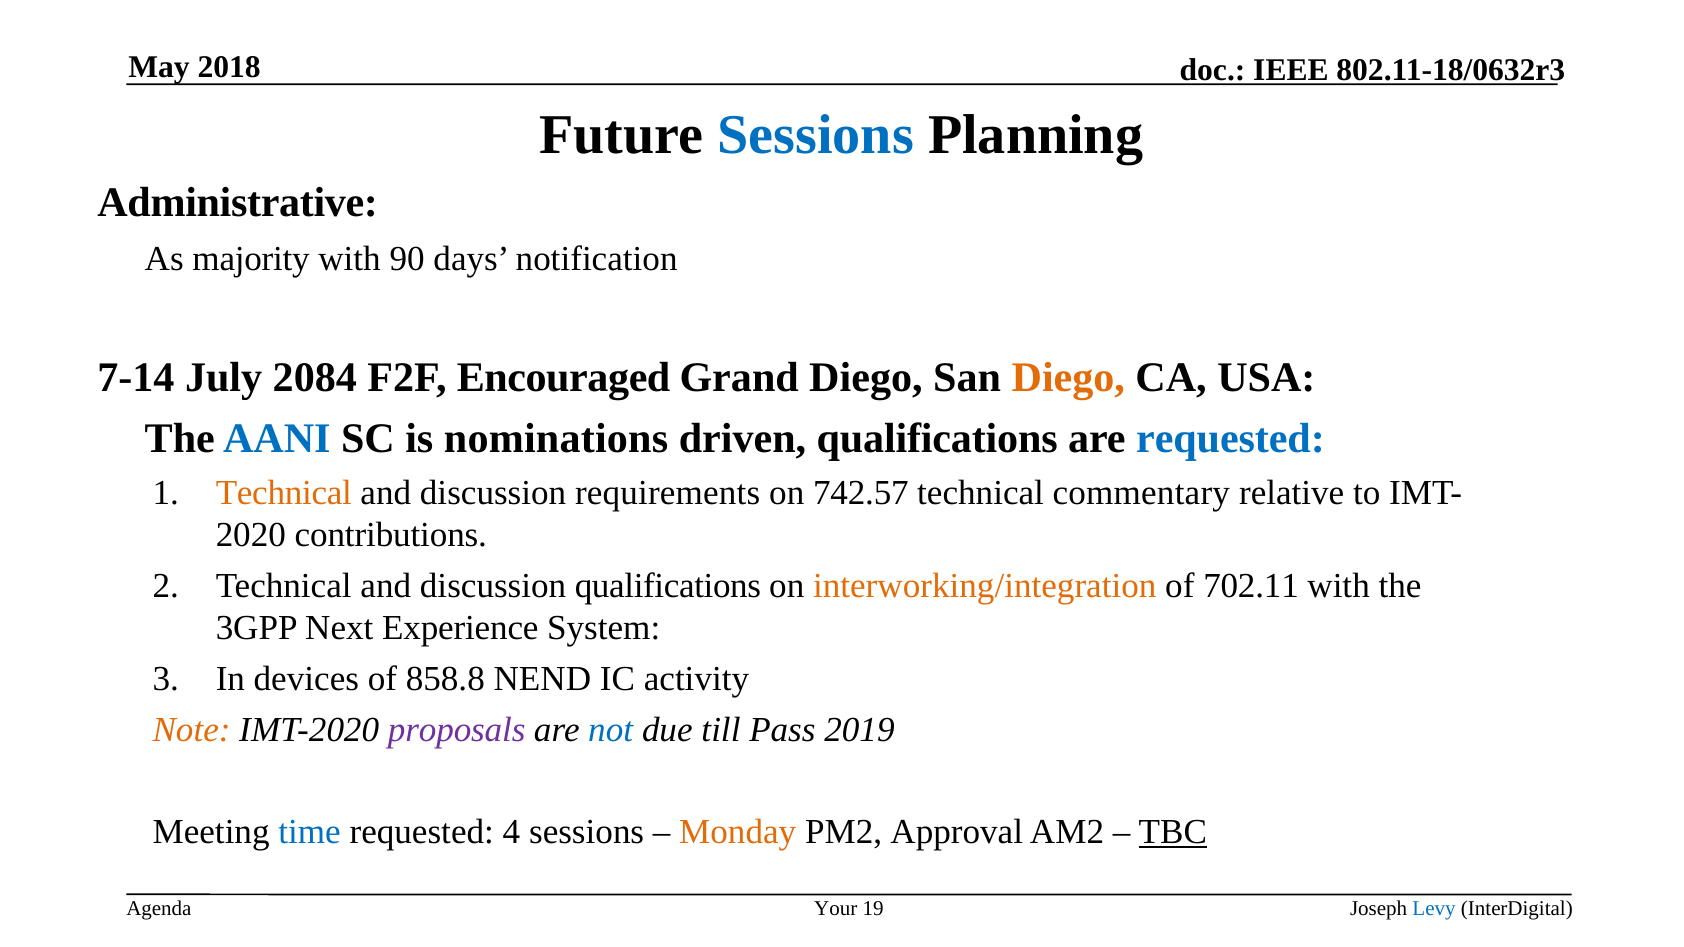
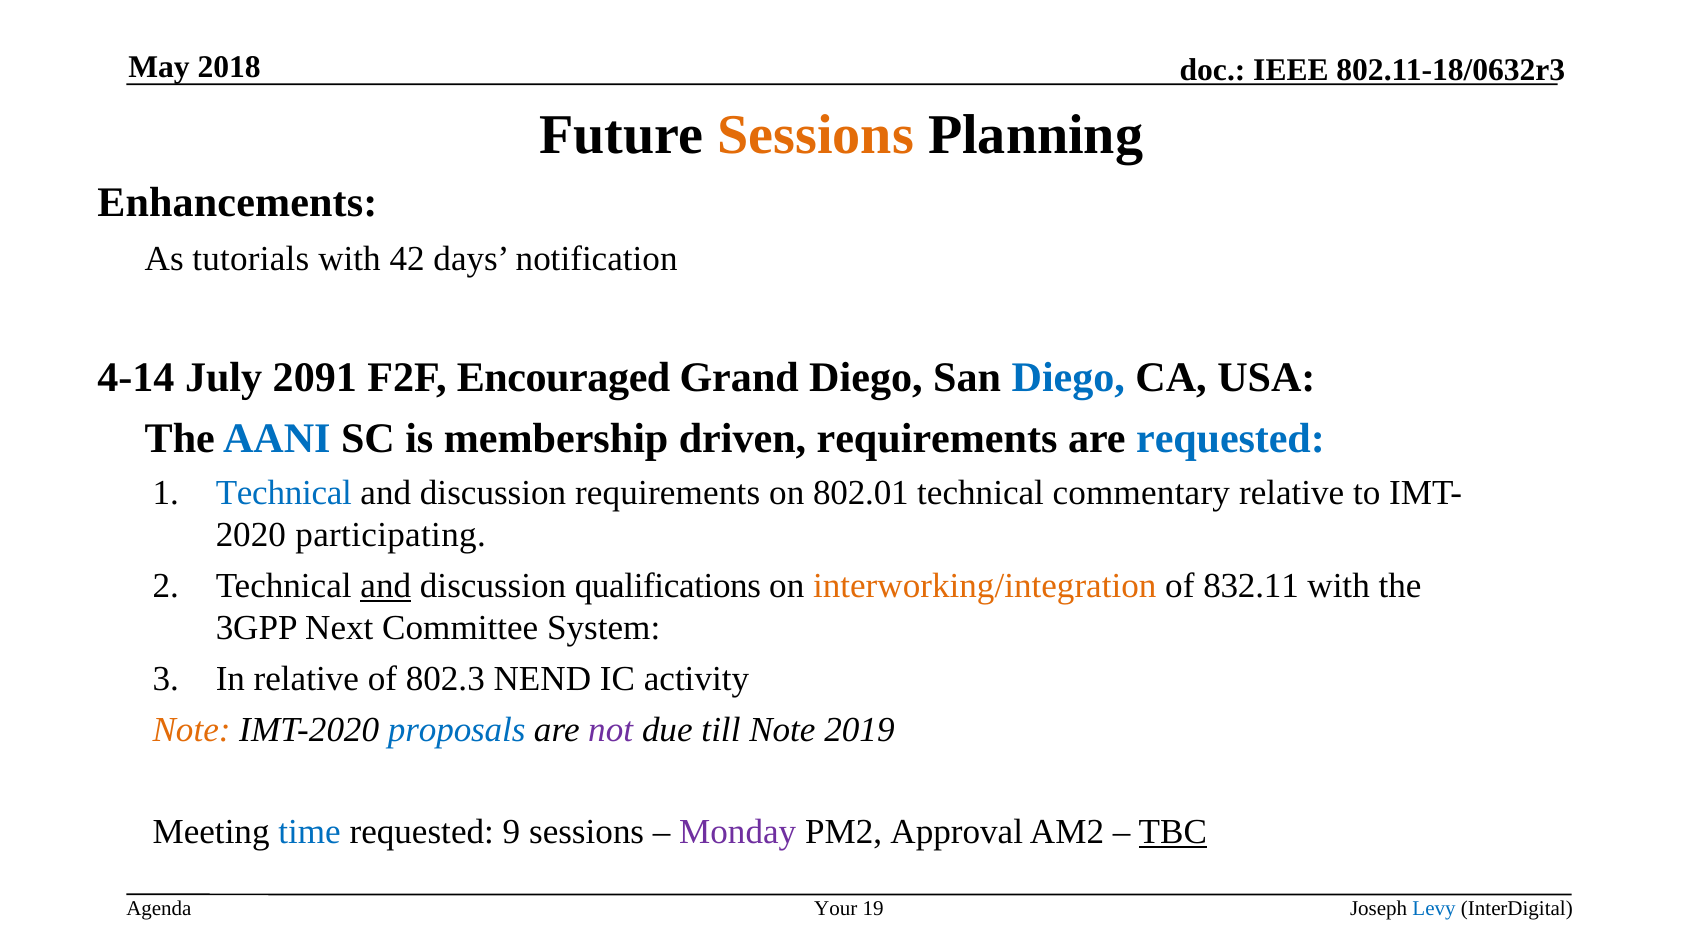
Sessions at (816, 135) colour: blue -> orange
Administrative: Administrative -> Enhancements
majority: majority -> tutorials
90: 90 -> 42
7-14: 7-14 -> 4-14
2084: 2084 -> 2091
Diego at (1068, 378) colour: orange -> blue
nominations: nominations -> membership
driven qualifications: qualifications -> requirements
Technical at (284, 493) colour: orange -> blue
742.57: 742.57 -> 802.01
contributions: contributions -> participating
and at (386, 586) underline: none -> present
702.11: 702.11 -> 832.11
Experience: Experience -> Committee
In devices: devices -> relative
858.8: 858.8 -> 802.3
proposals colour: purple -> blue
not colour: blue -> purple
till Pass: Pass -> Note
4: 4 -> 9
Monday colour: orange -> purple
